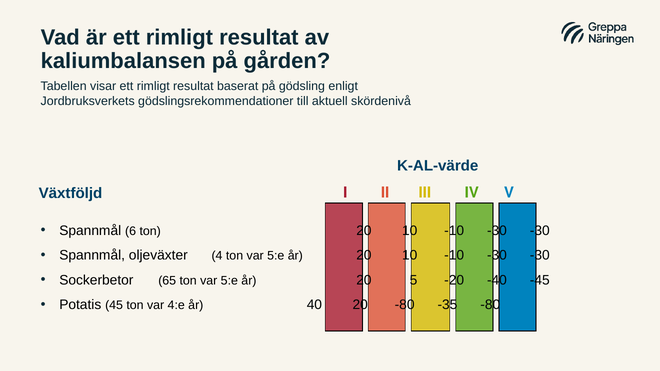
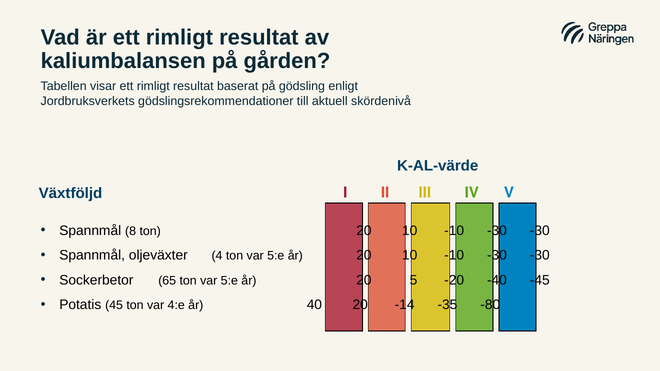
6: 6 -> 8
20 -80: -80 -> -14
